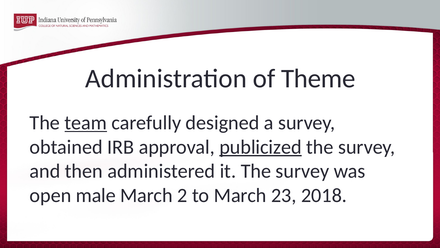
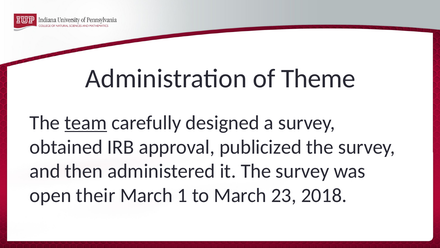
publicized underline: present -> none
male: male -> their
2: 2 -> 1
